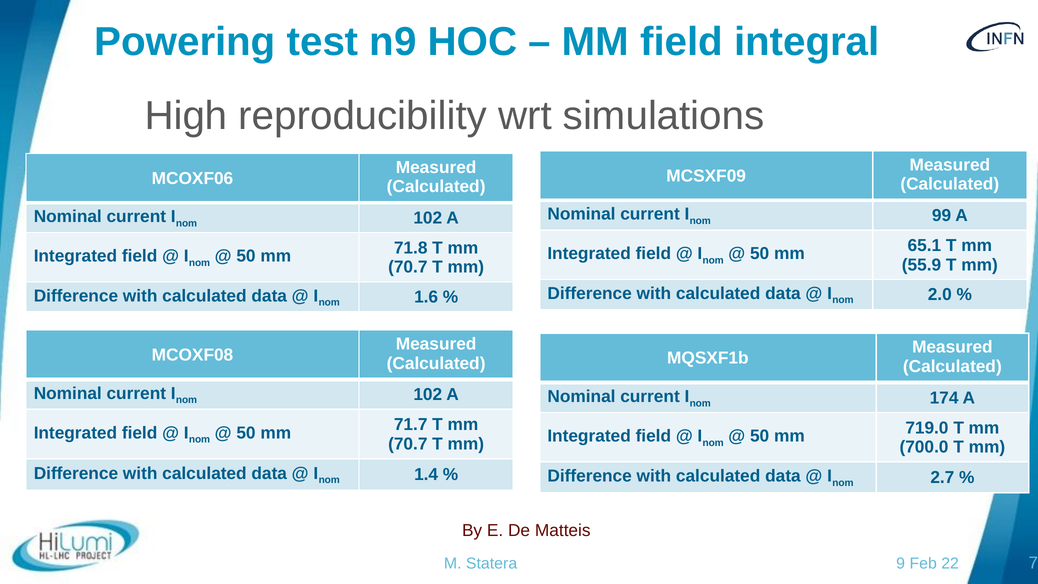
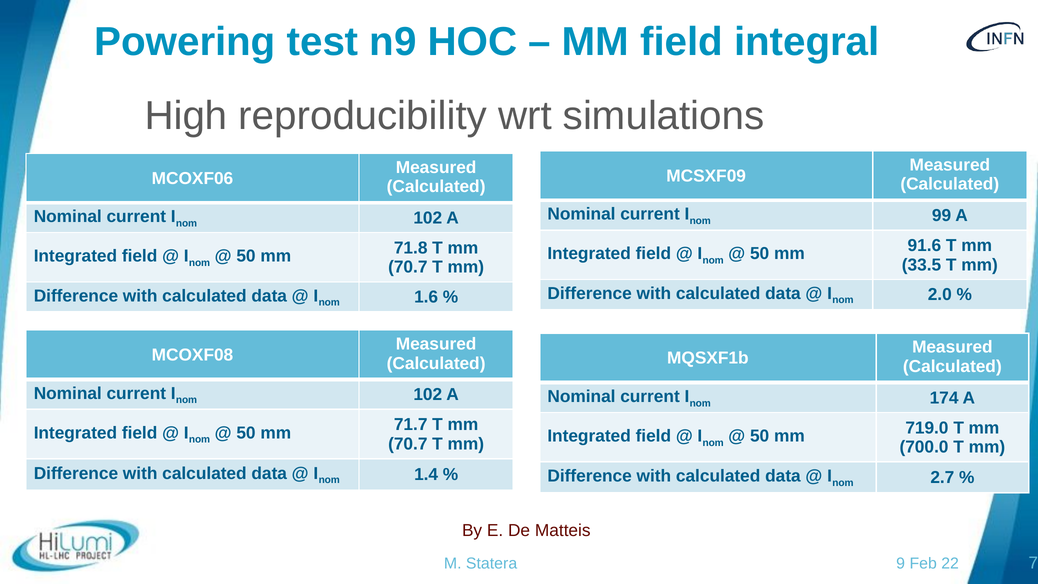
65.1: 65.1 -> 91.6
55.9: 55.9 -> 33.5
